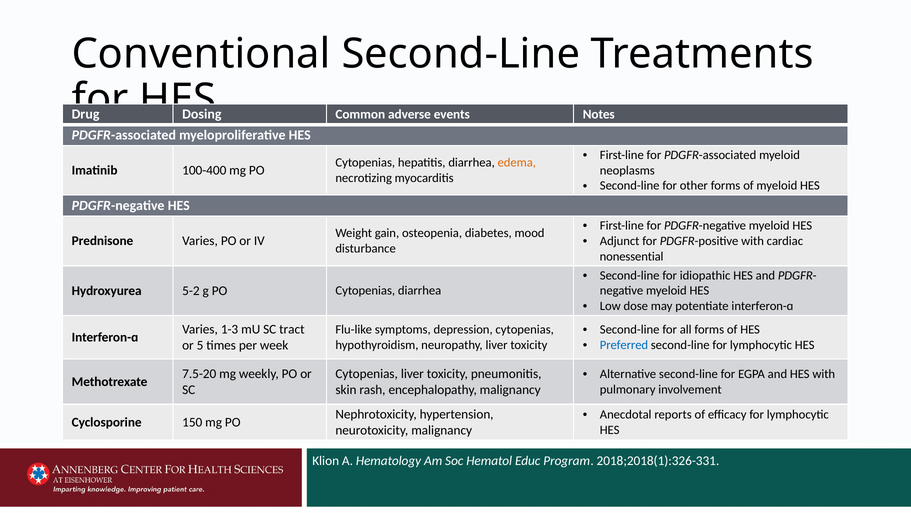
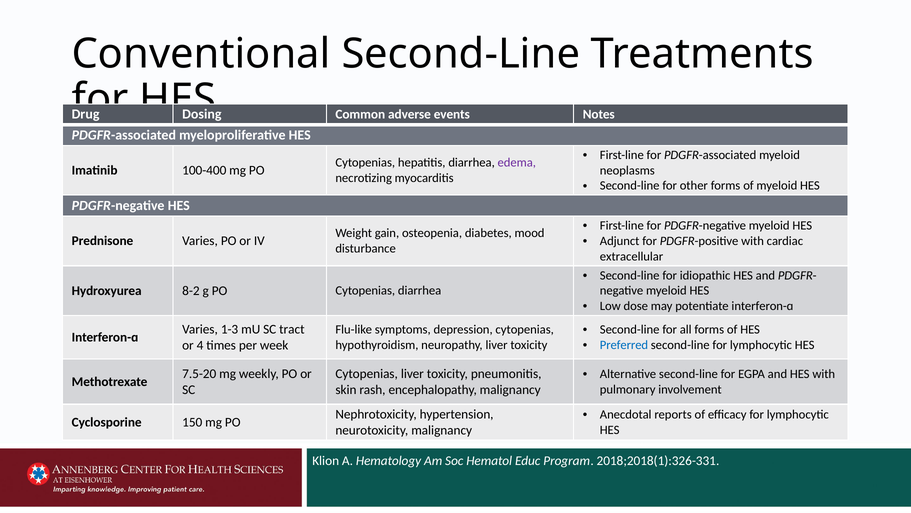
edema colour: orange -> purple
nonessential: nonessential -> extracellular
5-2: 5-2 -> 8-2
5: 5 -> 4
